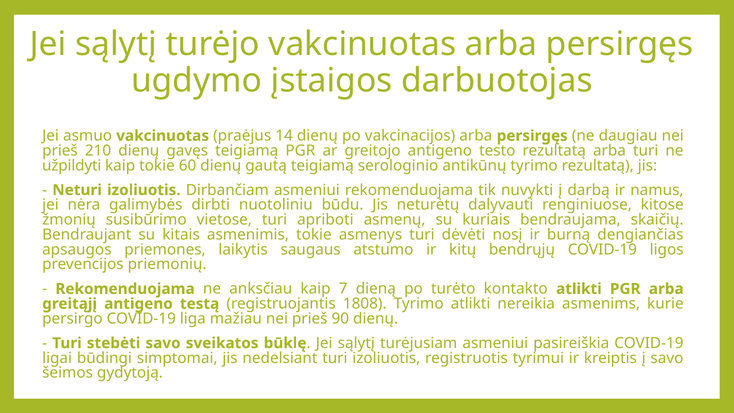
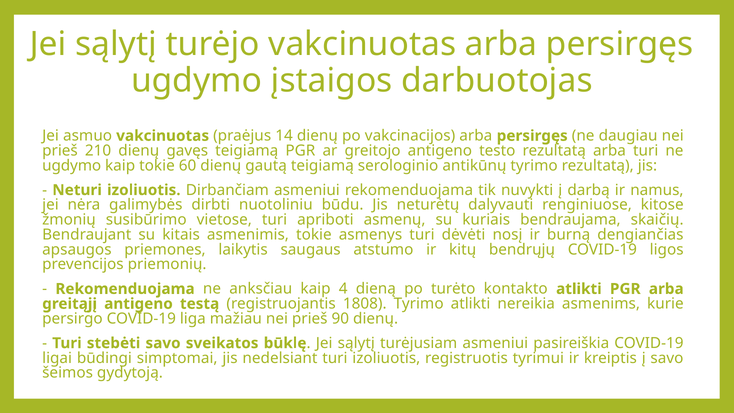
užpildyti at (72, 165): užpildyti -> ugdymo
7: 7 -> 4
